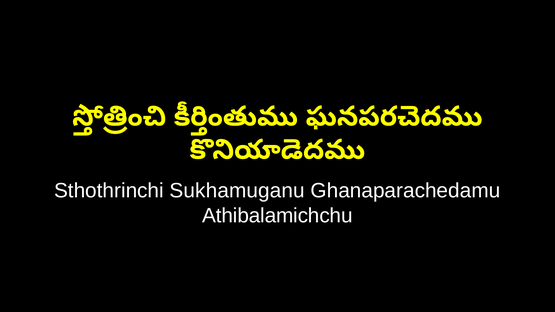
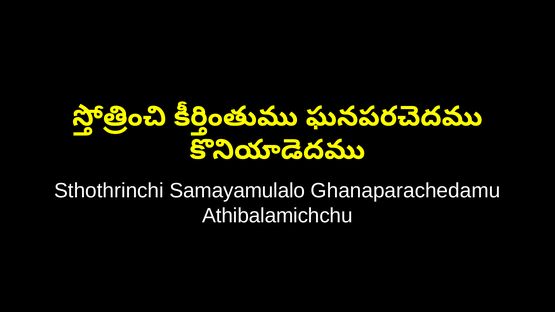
Sukhamuganu: Sukhamuganu -> Samayamulalo
